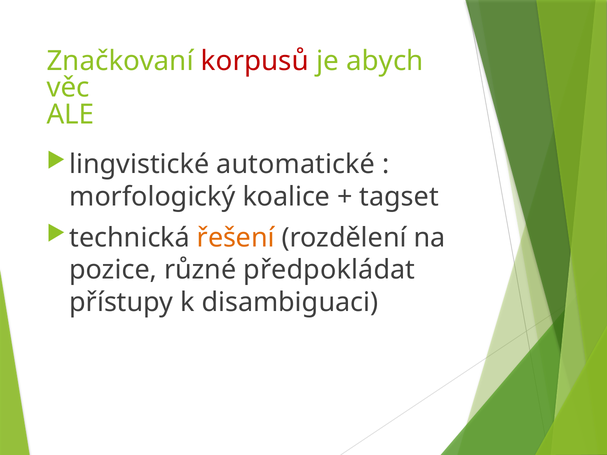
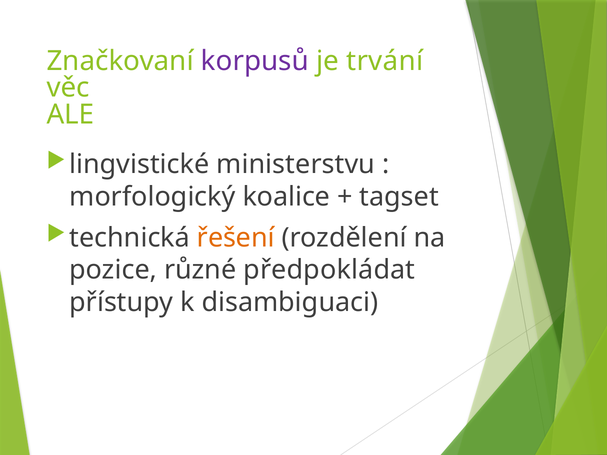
korpusů colour: red -> purple
abych: abych -> trvání
automatické: automatické -> ministerstvu
